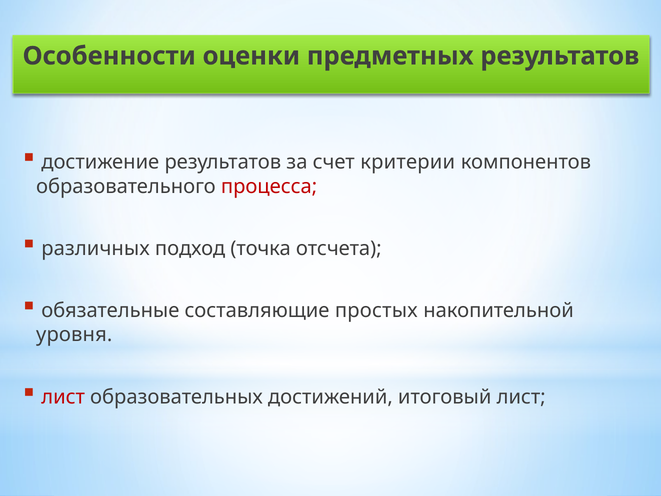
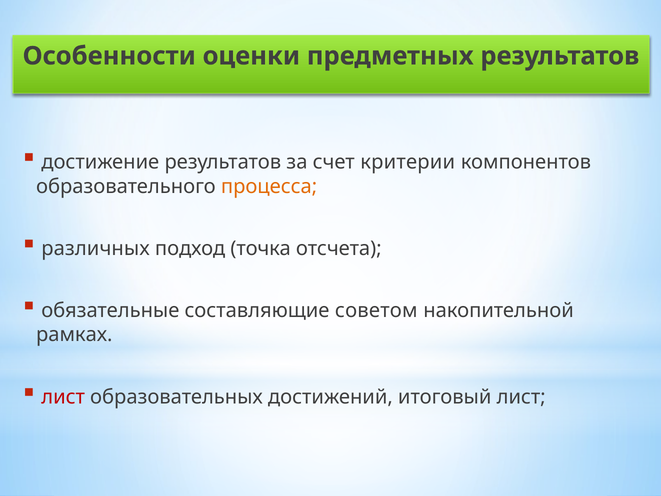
процесса colour: red -> orange
простых: простых -> советом
уровня: уровня -> рамках
